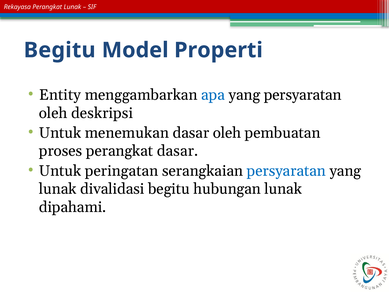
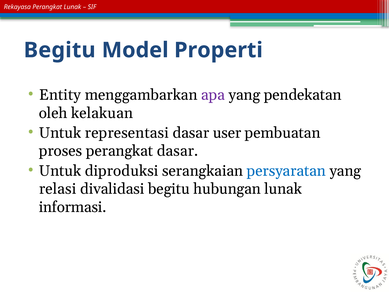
apa colour: blue -> purple
yang persyaratan: persyaratan -> pendekatan
deskripsi: deskripsi -> kelakuan
menemukan: menemukan -> representasi
dasar oleh: oleh -> user
peringatan: peringatan -> diproduksi
lunak at (58, 189): lunak -> relasi
dipahami: dipahami -> informasi
